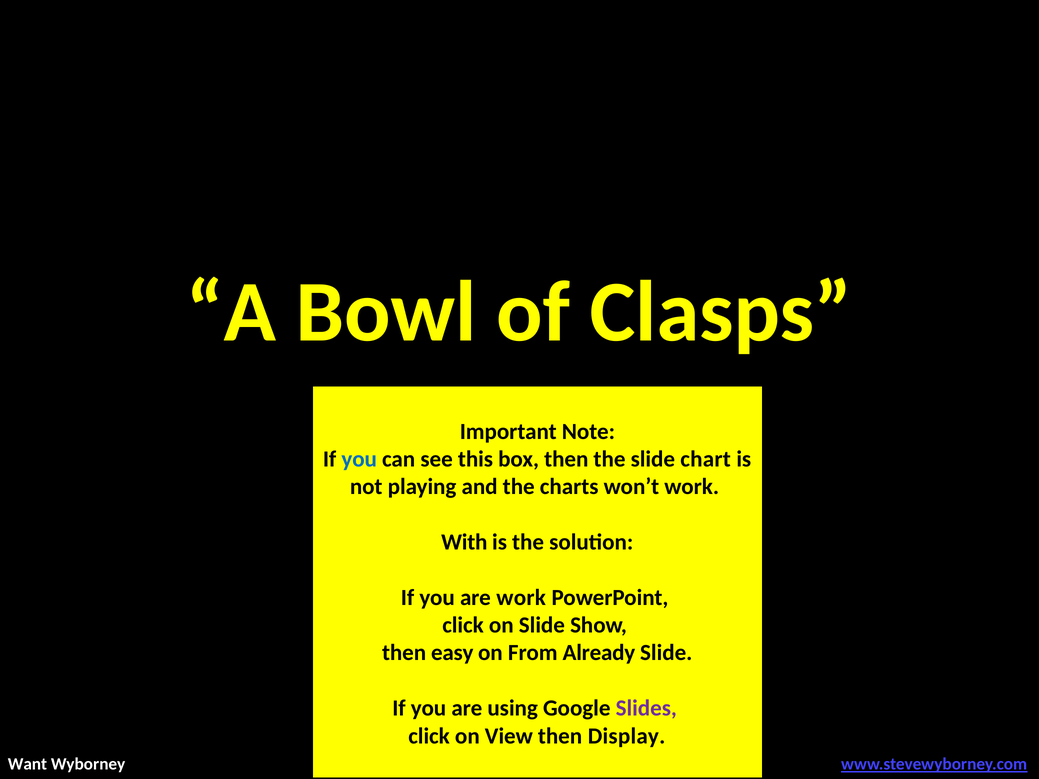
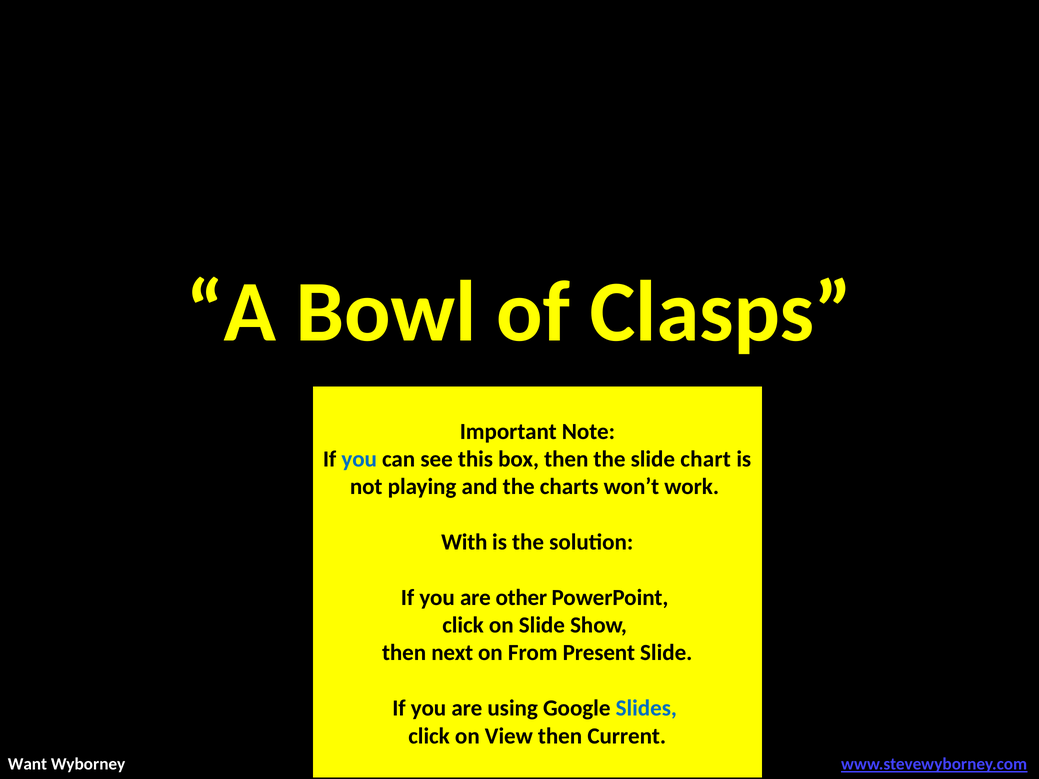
are work: work -> other
easy: easy -> next
Already: Already -> Present
Slides colour: purple -> blue
Display: Display -> Current
